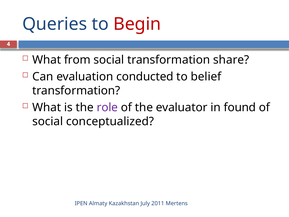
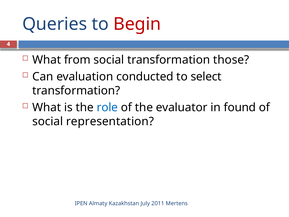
share: share -> those
belief: belief -> select
role colour: purple -> blue
conceptualized: conceptualized -> representation
